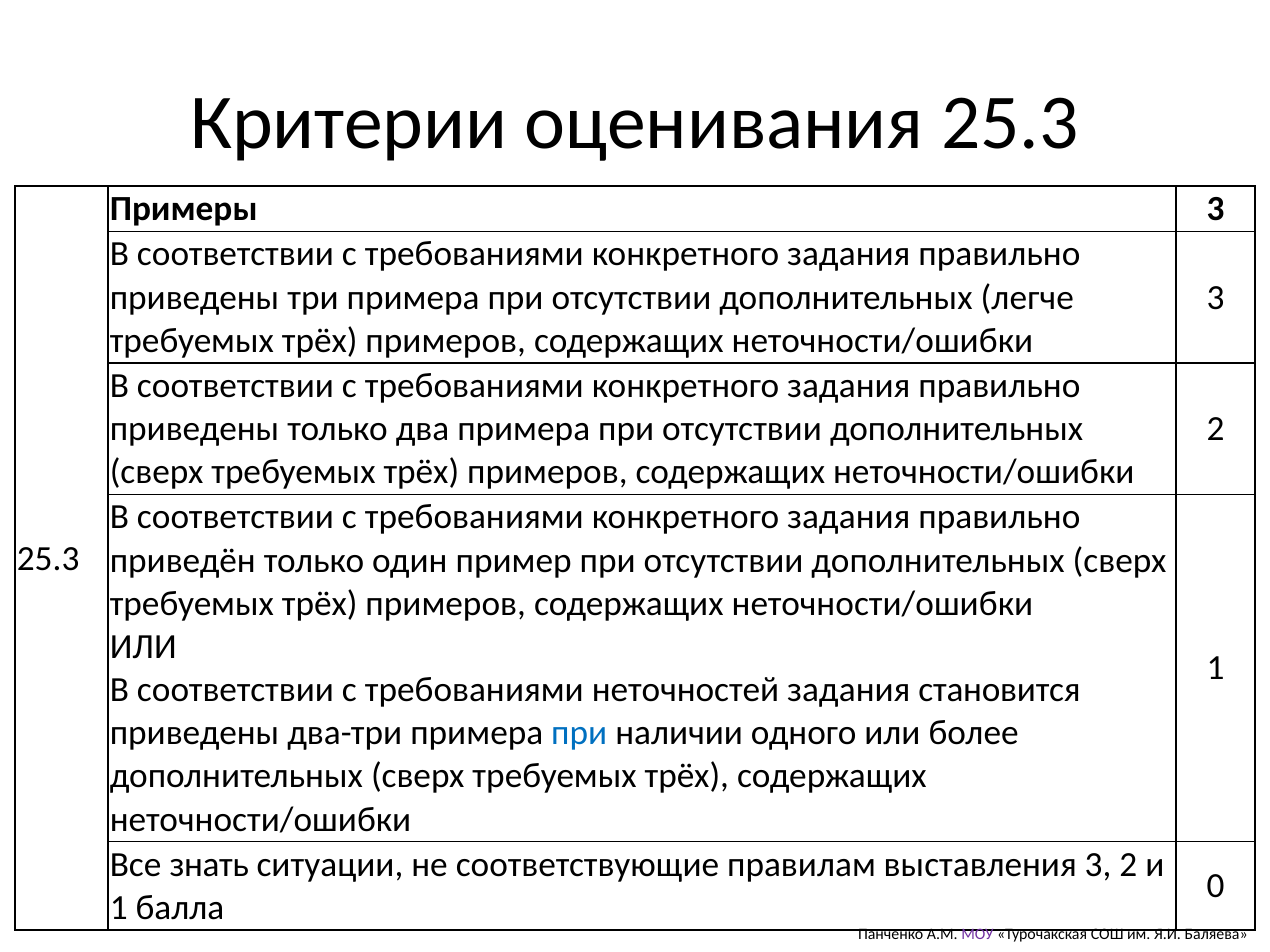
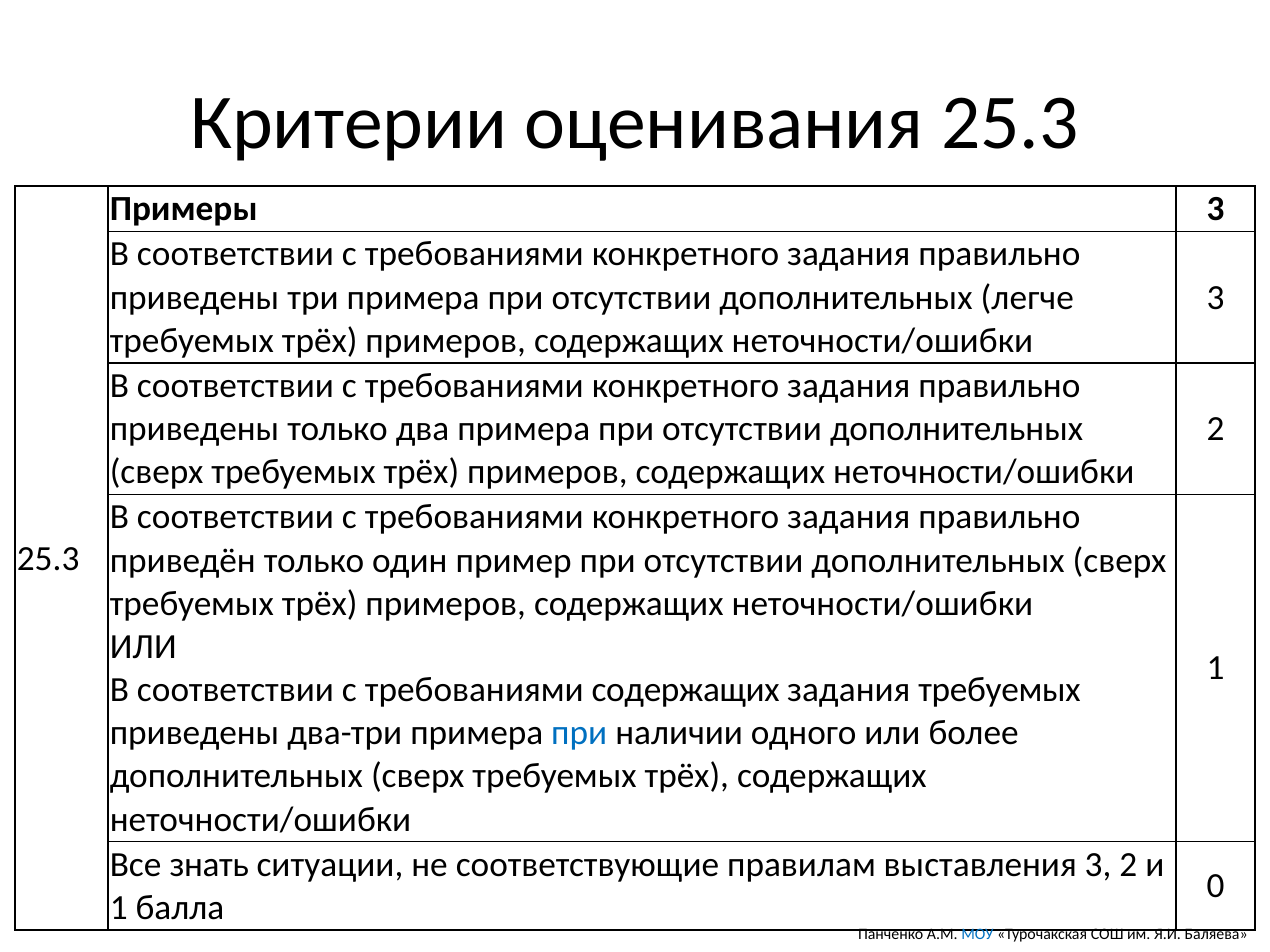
требованиями неточностей: неточностей -> содержащих
задания становится: становится -> требуемых
МОУ colour: purple -> blue
